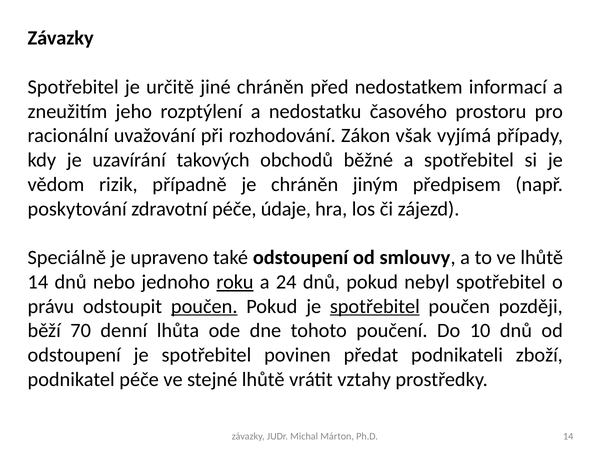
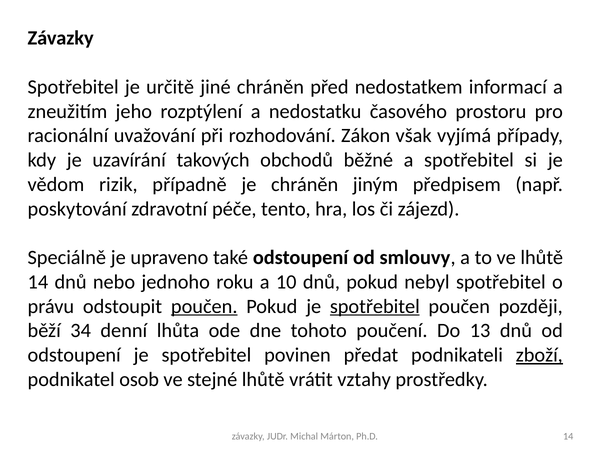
údaje: údaje -> tento
roku underline: present -> none
24: 24 -> 10
70: 70 -> 34
10: 10 -> 13
zboží underline: none -> present
podnikatel péče: péče -> osob
